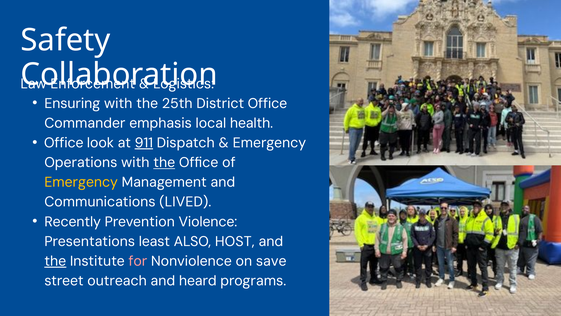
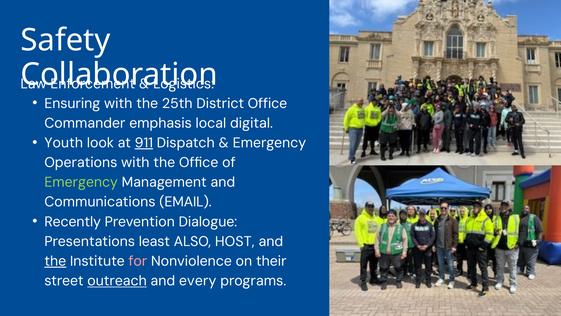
health: health -> digital
Office at (64, 143): Office -> Youth
the at (164, 162) underline: present -> none
Emergency at (81, 182) colour: yellow -> light green
LIVED: LIVED -> EMAIL
Violence: Violence -> Dialogue
save: save -> their
outreach underline: none -> present
heard: heard -> every
